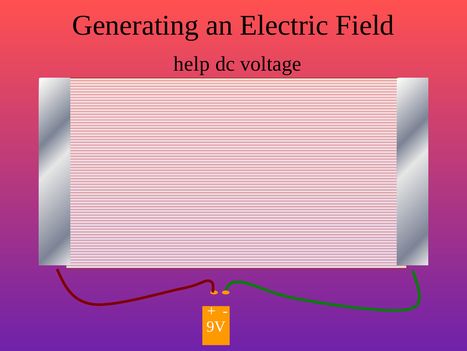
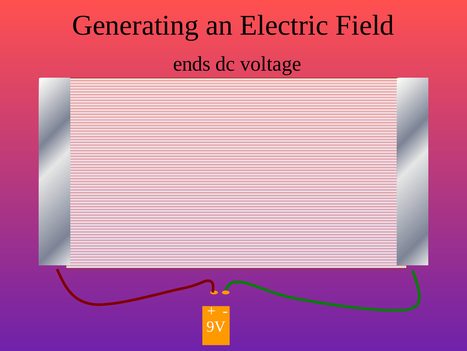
help: help -> ends
